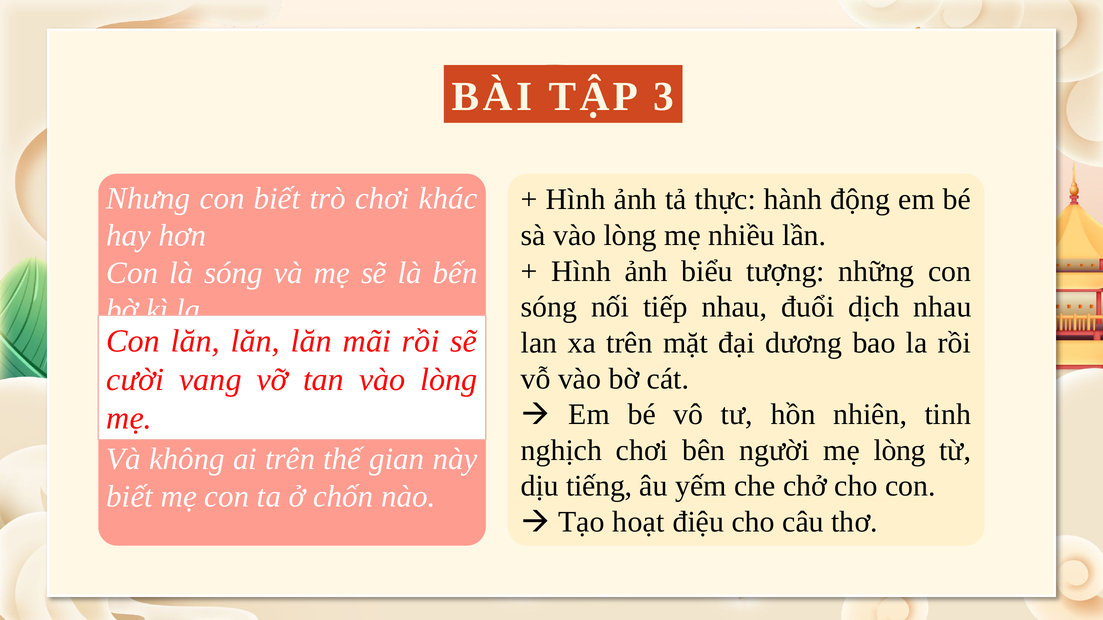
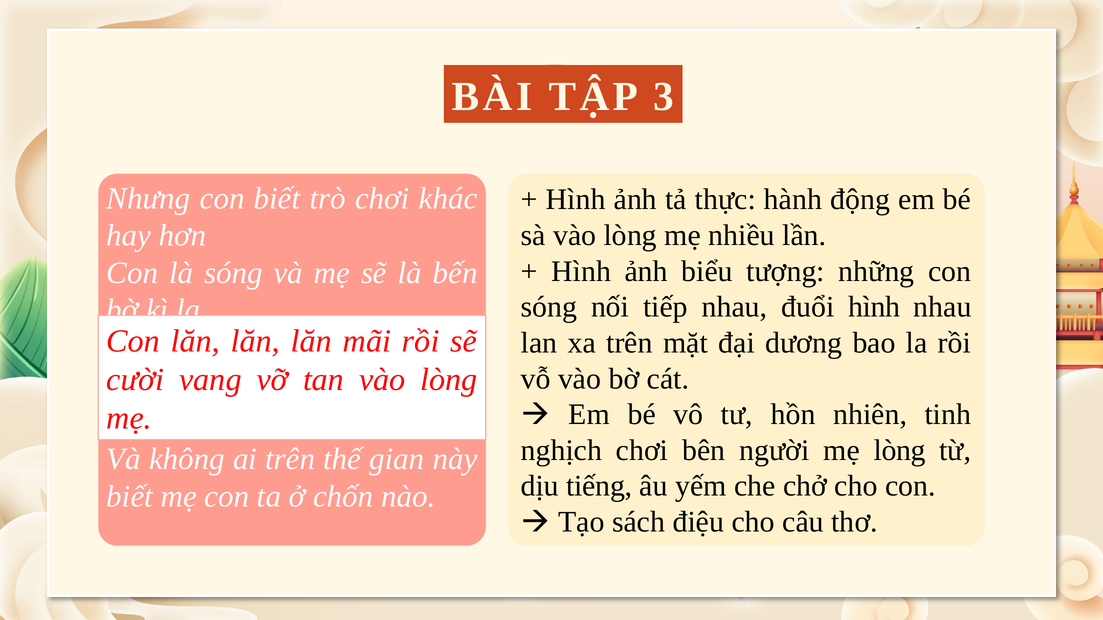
đuổi dịch: dịch -> hình
hoạt: hoạt -> sách
